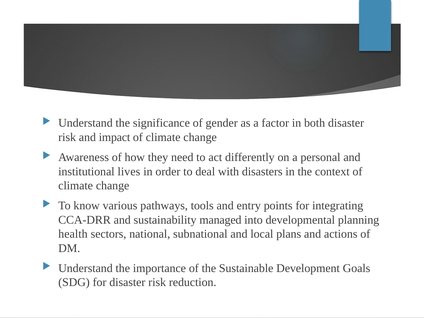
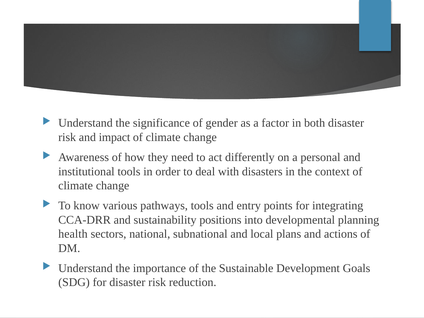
institutional lives: lives -> tools
managed: managed -> positions
